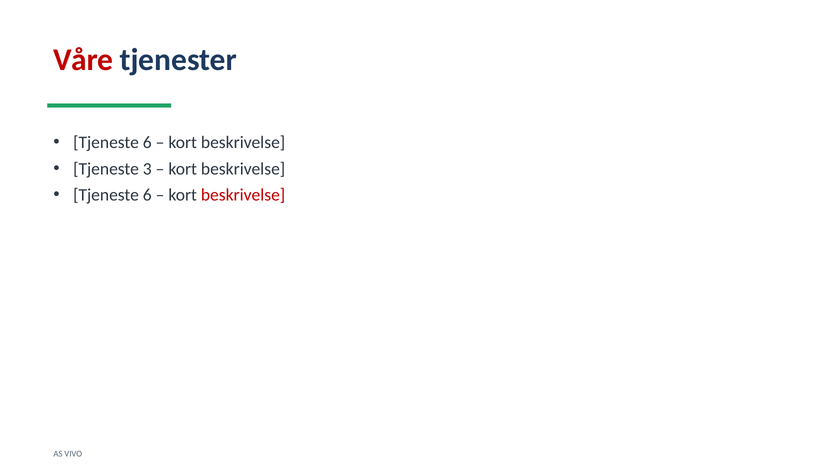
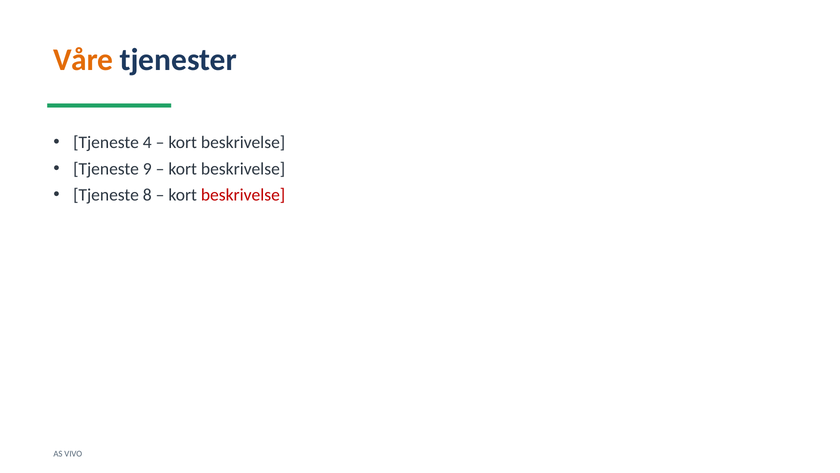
Våre colour: red -> orange
6 at (147, 142): 6 -> 4
3: 3 -> 9
6 at (147, 195): 6 -> 8
